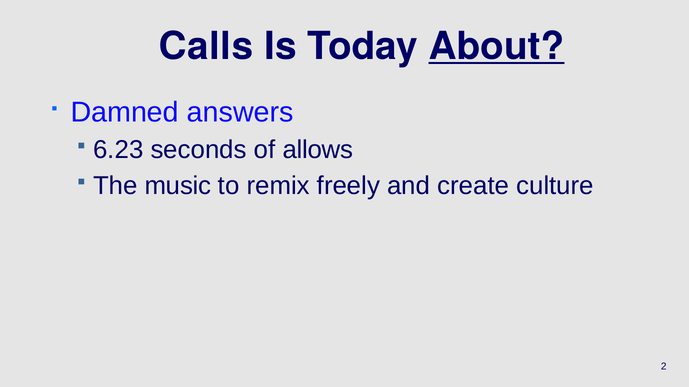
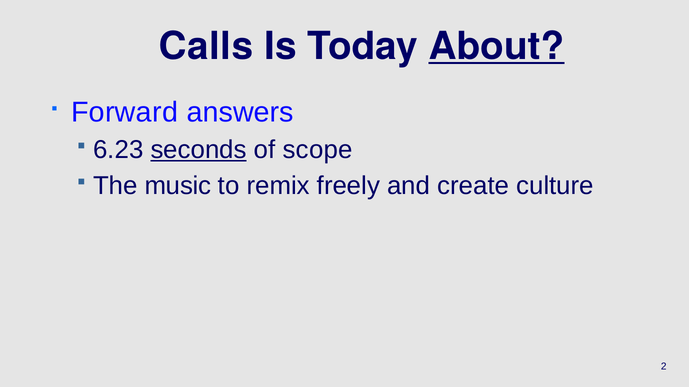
Damned: Damned -> Forward
seconds underline: none -> present
allows: allows -> scope
